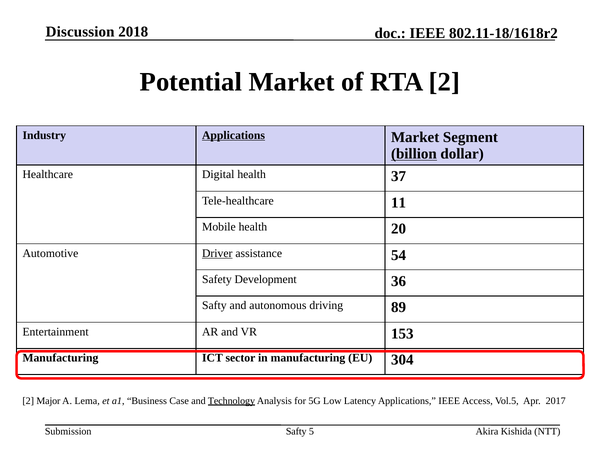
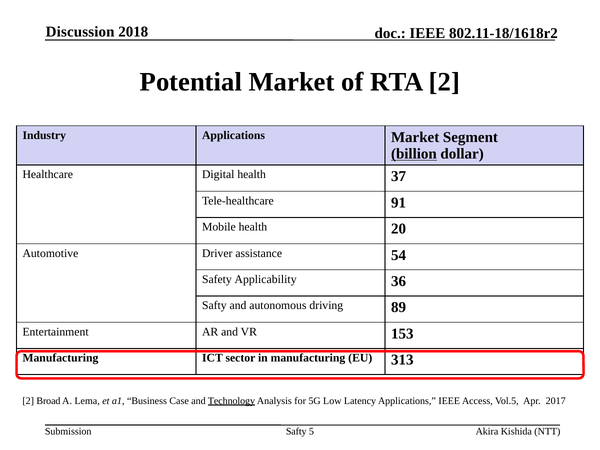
Applications at (234, 135) underline: present -> none
11: 11 -> 91
Driver underline: present -> none
Development: Development -> Applicability
304: 304 -> 313
Major: Major -> Broad
